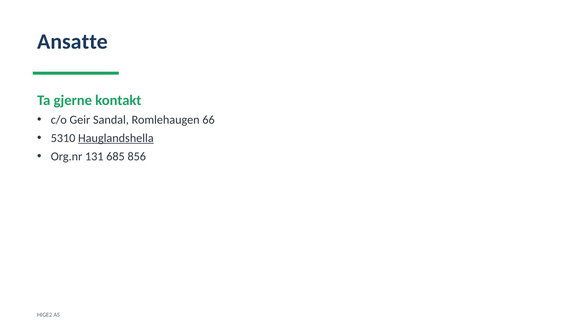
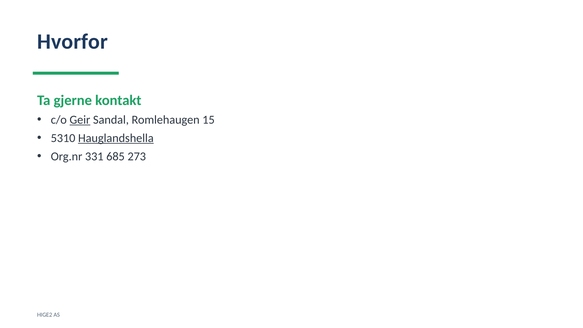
Ansatte: Ansatte -> Hvorfor
Geir underline: none -> present
66: 66 -> 15
131: 131 -> 331
856: 856 -> 273
